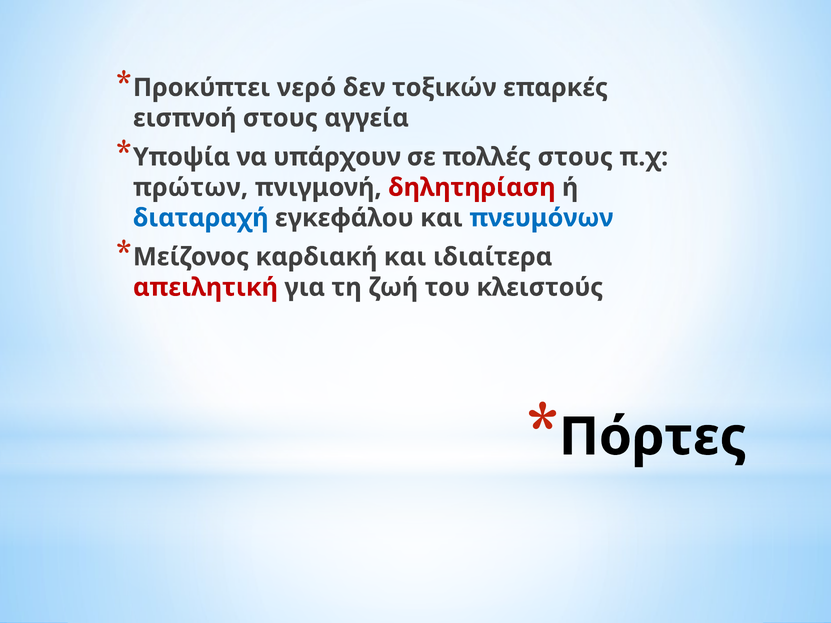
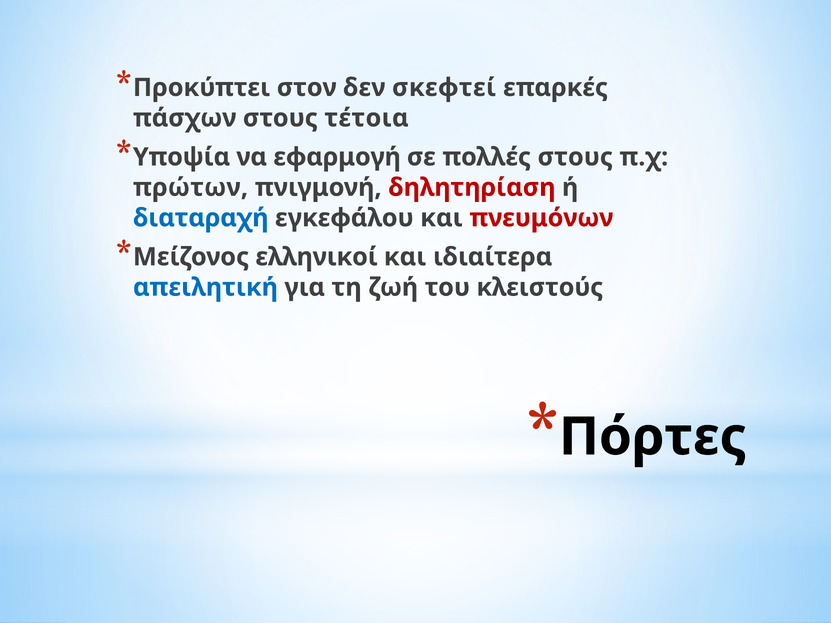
νερό: νερό -> στον
τοξικών: τοξικών -> σκεφτεί
εισπνοή: εισπνοή -> πάσχων
αγγεία: αγγεία -> τέτοια
υπάρχουν: υπάρχουν -> εφαρμογή
πνευμόνων colour: blue -> red
καρδιακή: καρδιακή -> ελληνικοί
απειλητική colour: red -> blue
